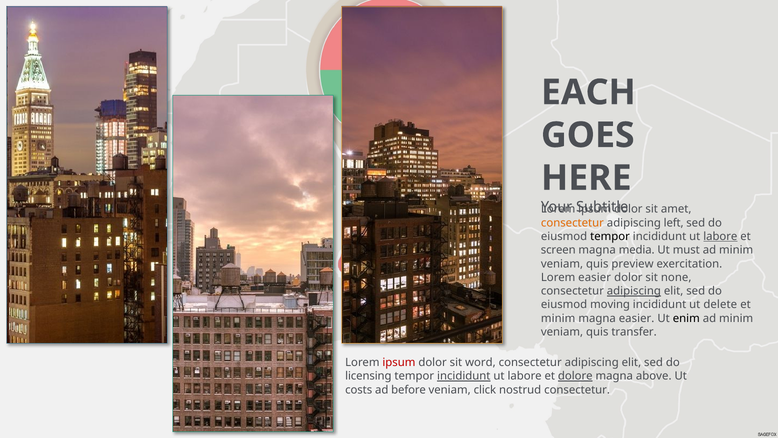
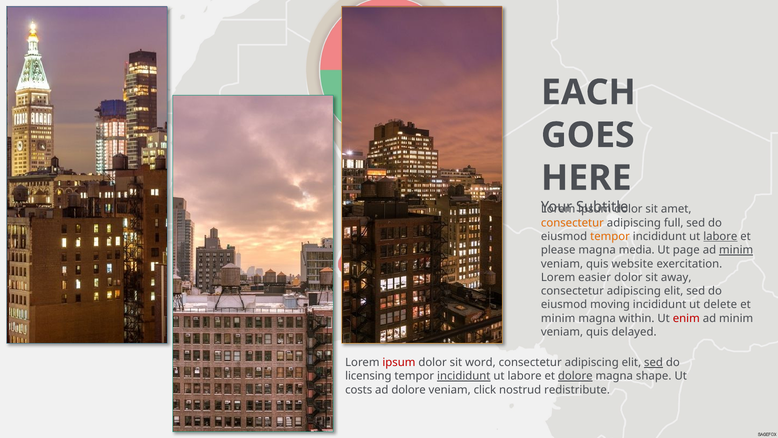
left: left -> full
tempor at (610, 236) colour: black -> orange
screen: screen -> please
must: must -> page
minim at (736, 250) underline: none -> present
preview: preview -> website
none: none -> away
adipiscing at (634, 291) underline: present -> none
magna easier: easier -> within
enim colour: black -> red
transfer: transfer -> delayed
sed at (653, 362) underline: none -> present
above: above -> shape
ad before: before -> dolore
nostrud consectetur: consectetur -> redistribute
